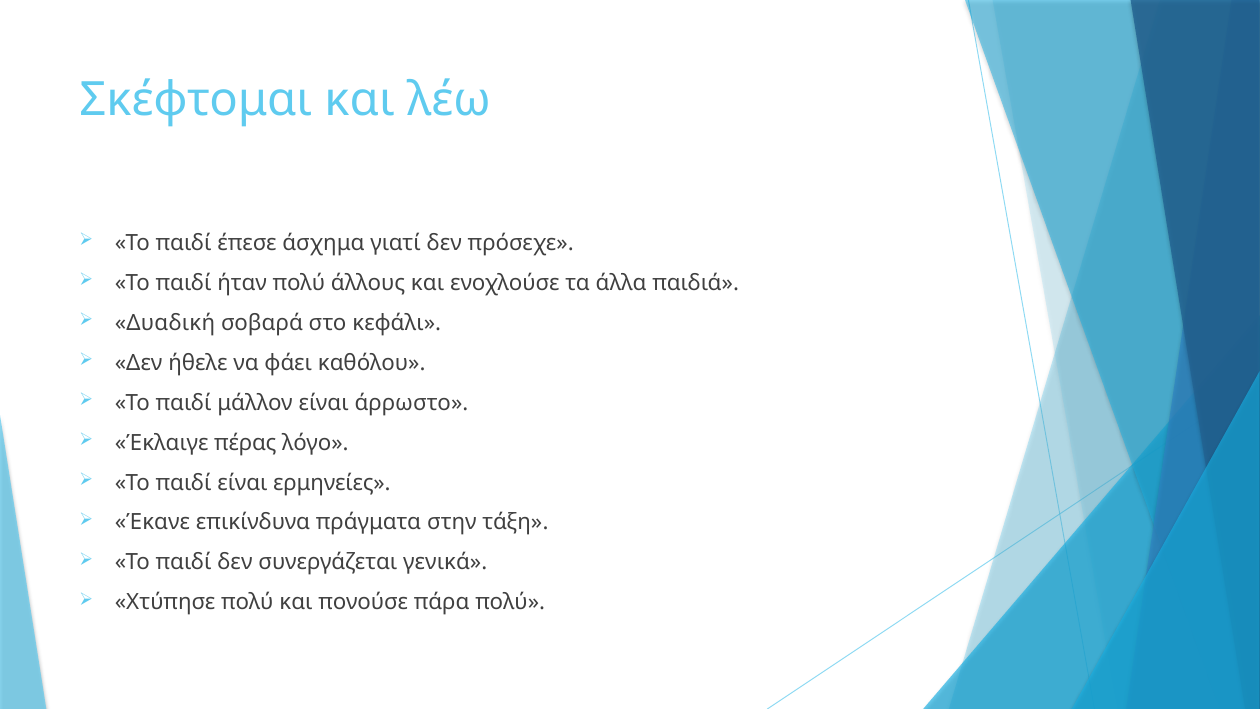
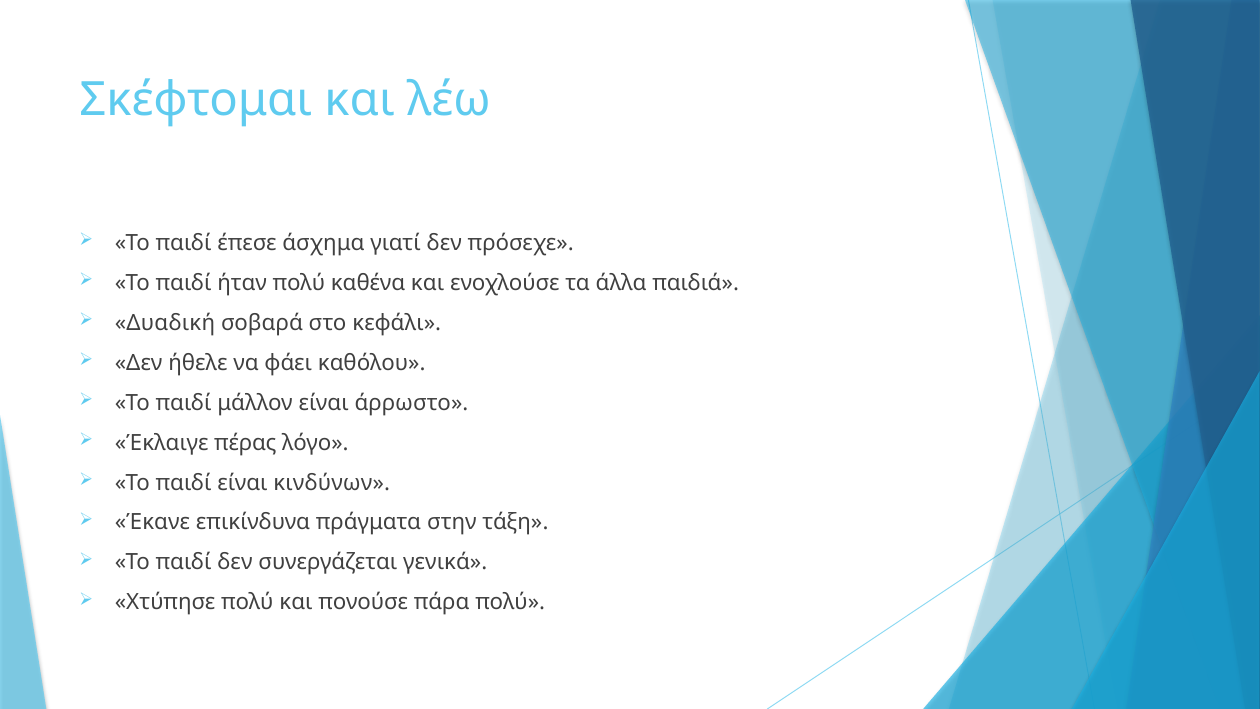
άλλους: άλλους -> καθένα
ερμηνείες: ερμηνείες -> κινδύνων
